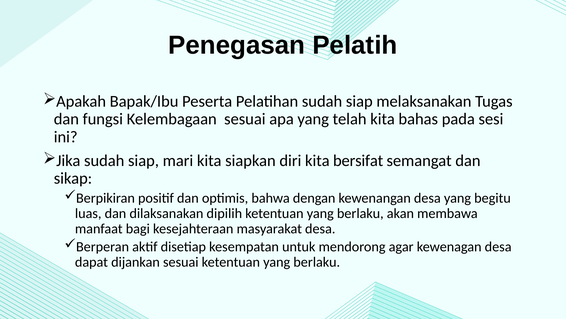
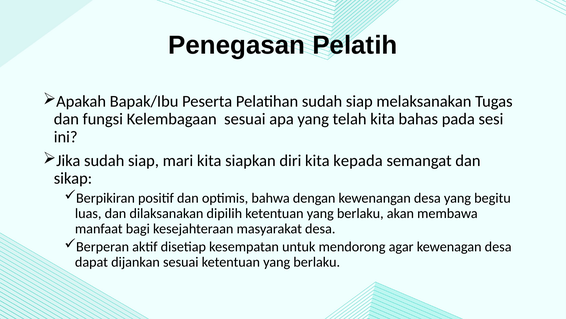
bersifat: bersifat -> kepada
